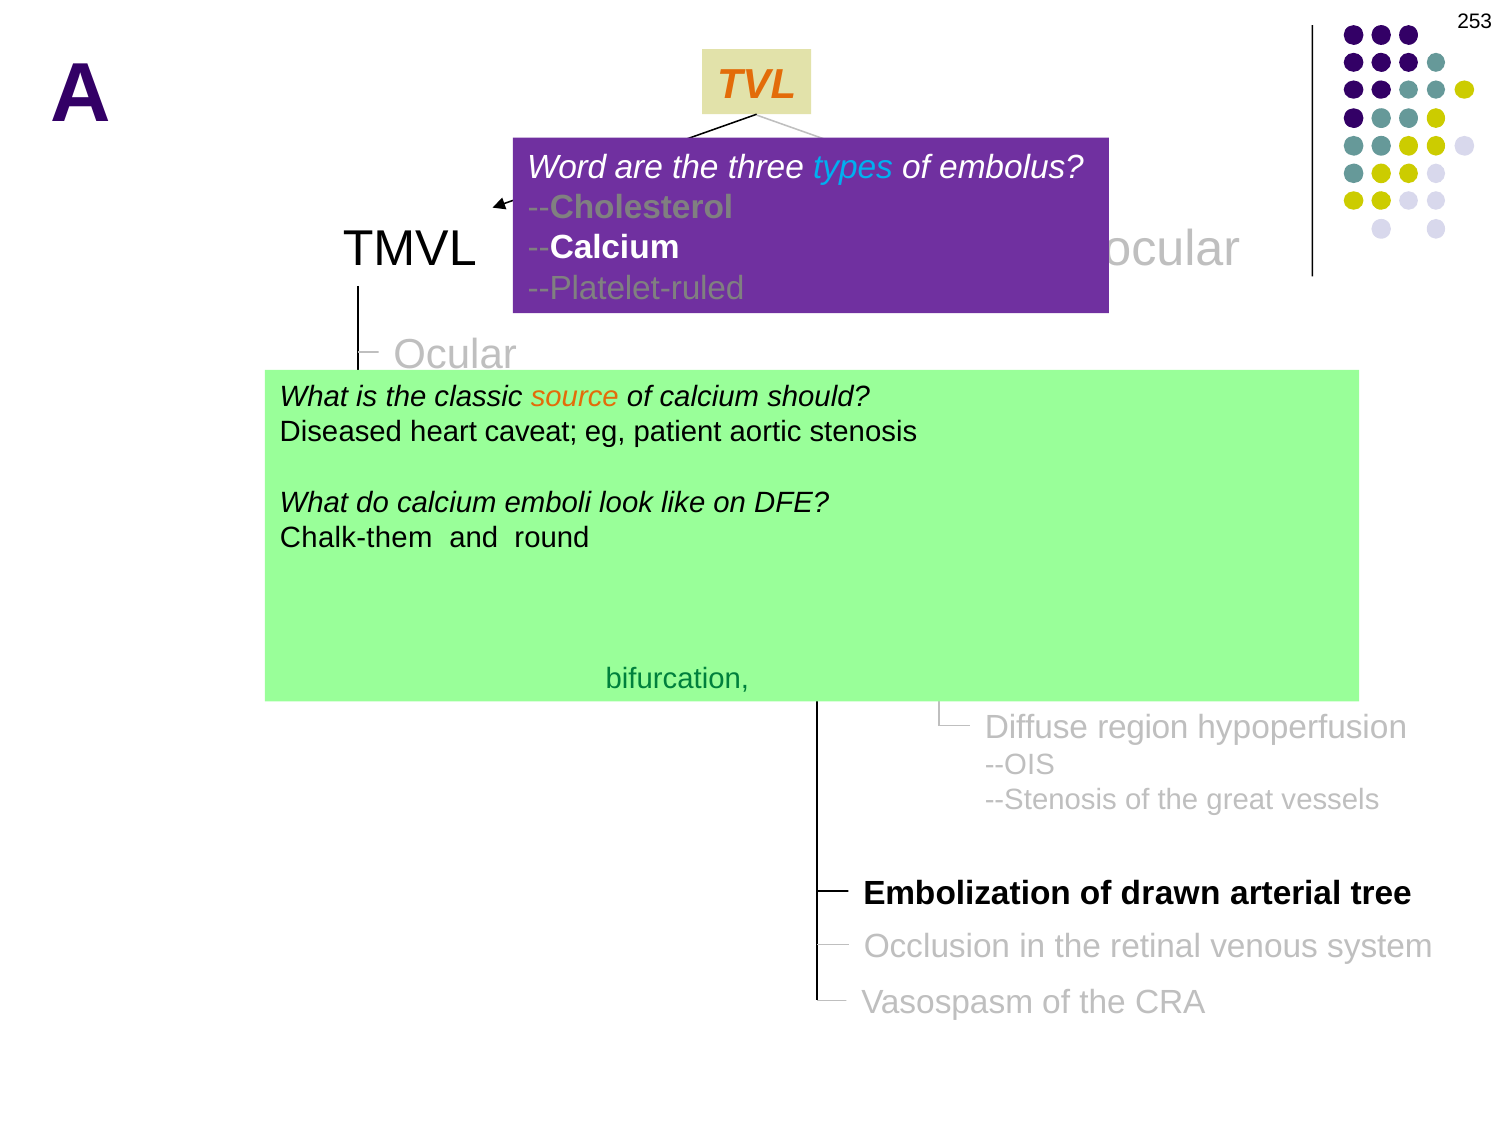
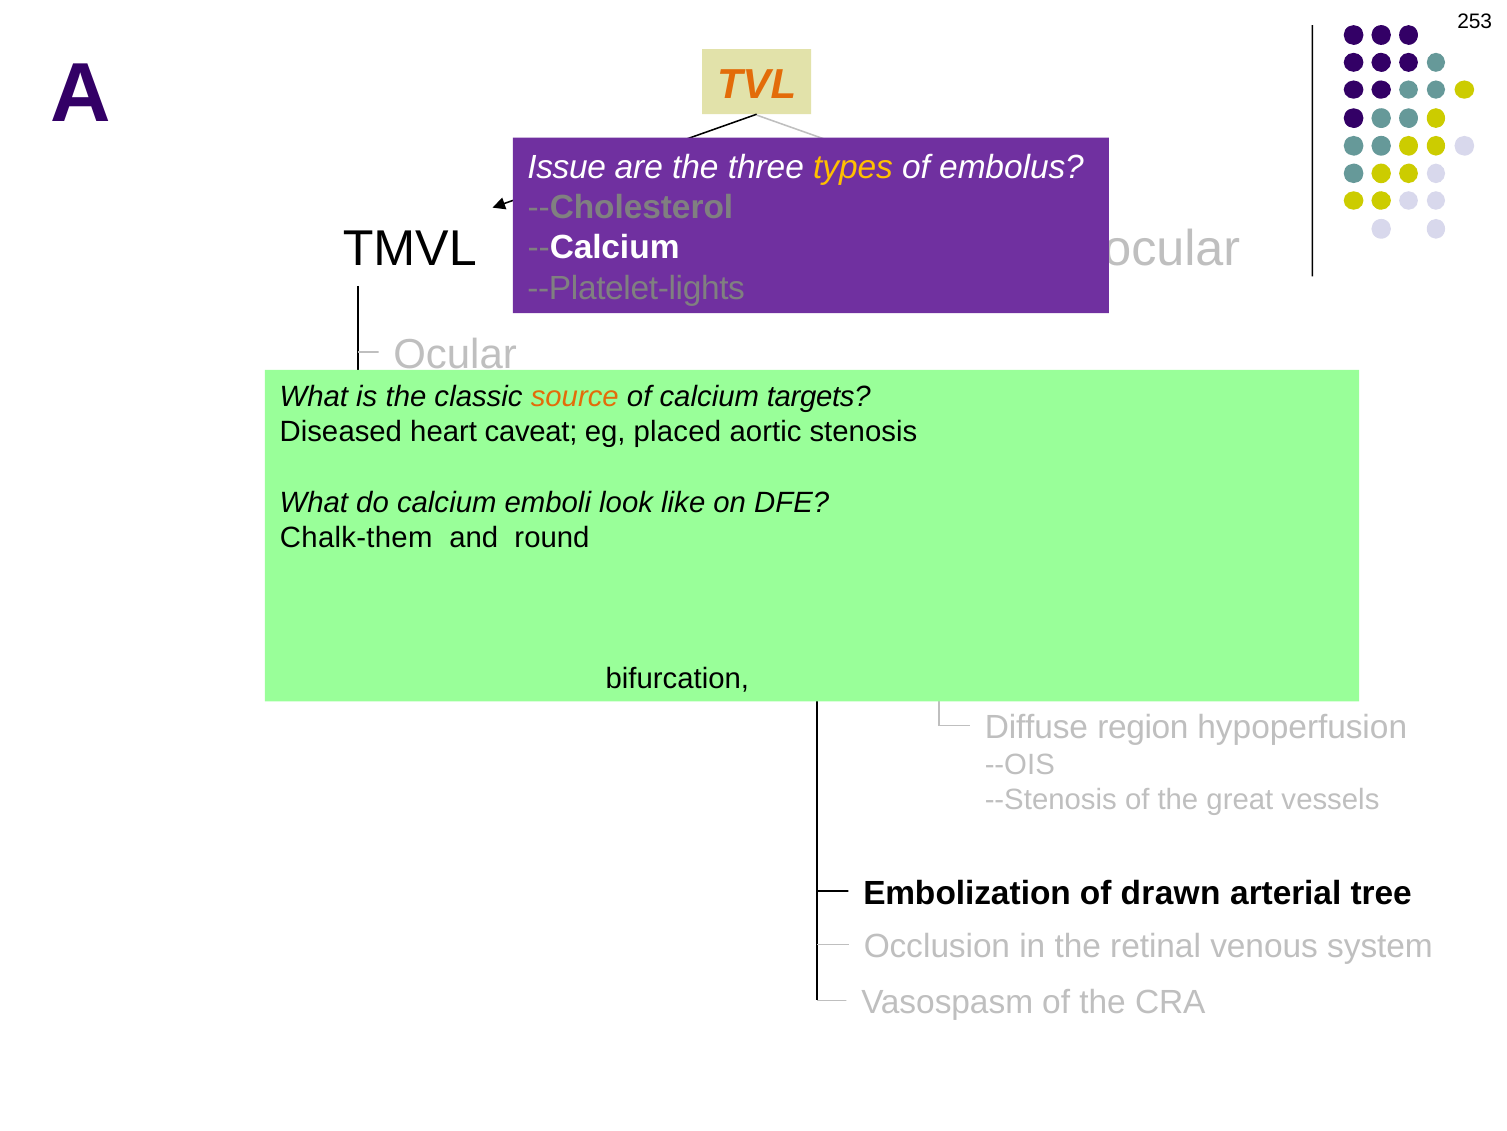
Word at (567, 167): Word -> Issue
types colour: light blue -> yellow
--Platelet-ruled: --Platelet-ruled -> --Platelet-lights
should: should -> targets
patient: patient -> placed
bifurcation colour: green -> black
